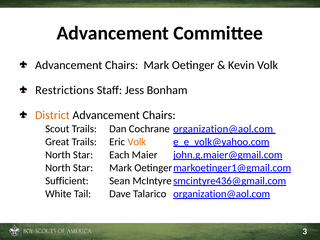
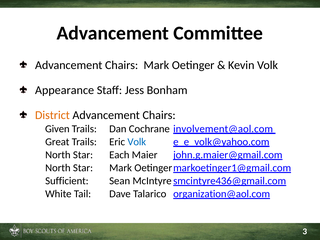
Restrictions: Restrictions -> Appearance
Scout: Scout -> Given
Cochrane organization@aol.com: organization@aol.com -> involvement@aol.com
Volk at (137, 142) colour: orange -> blue
